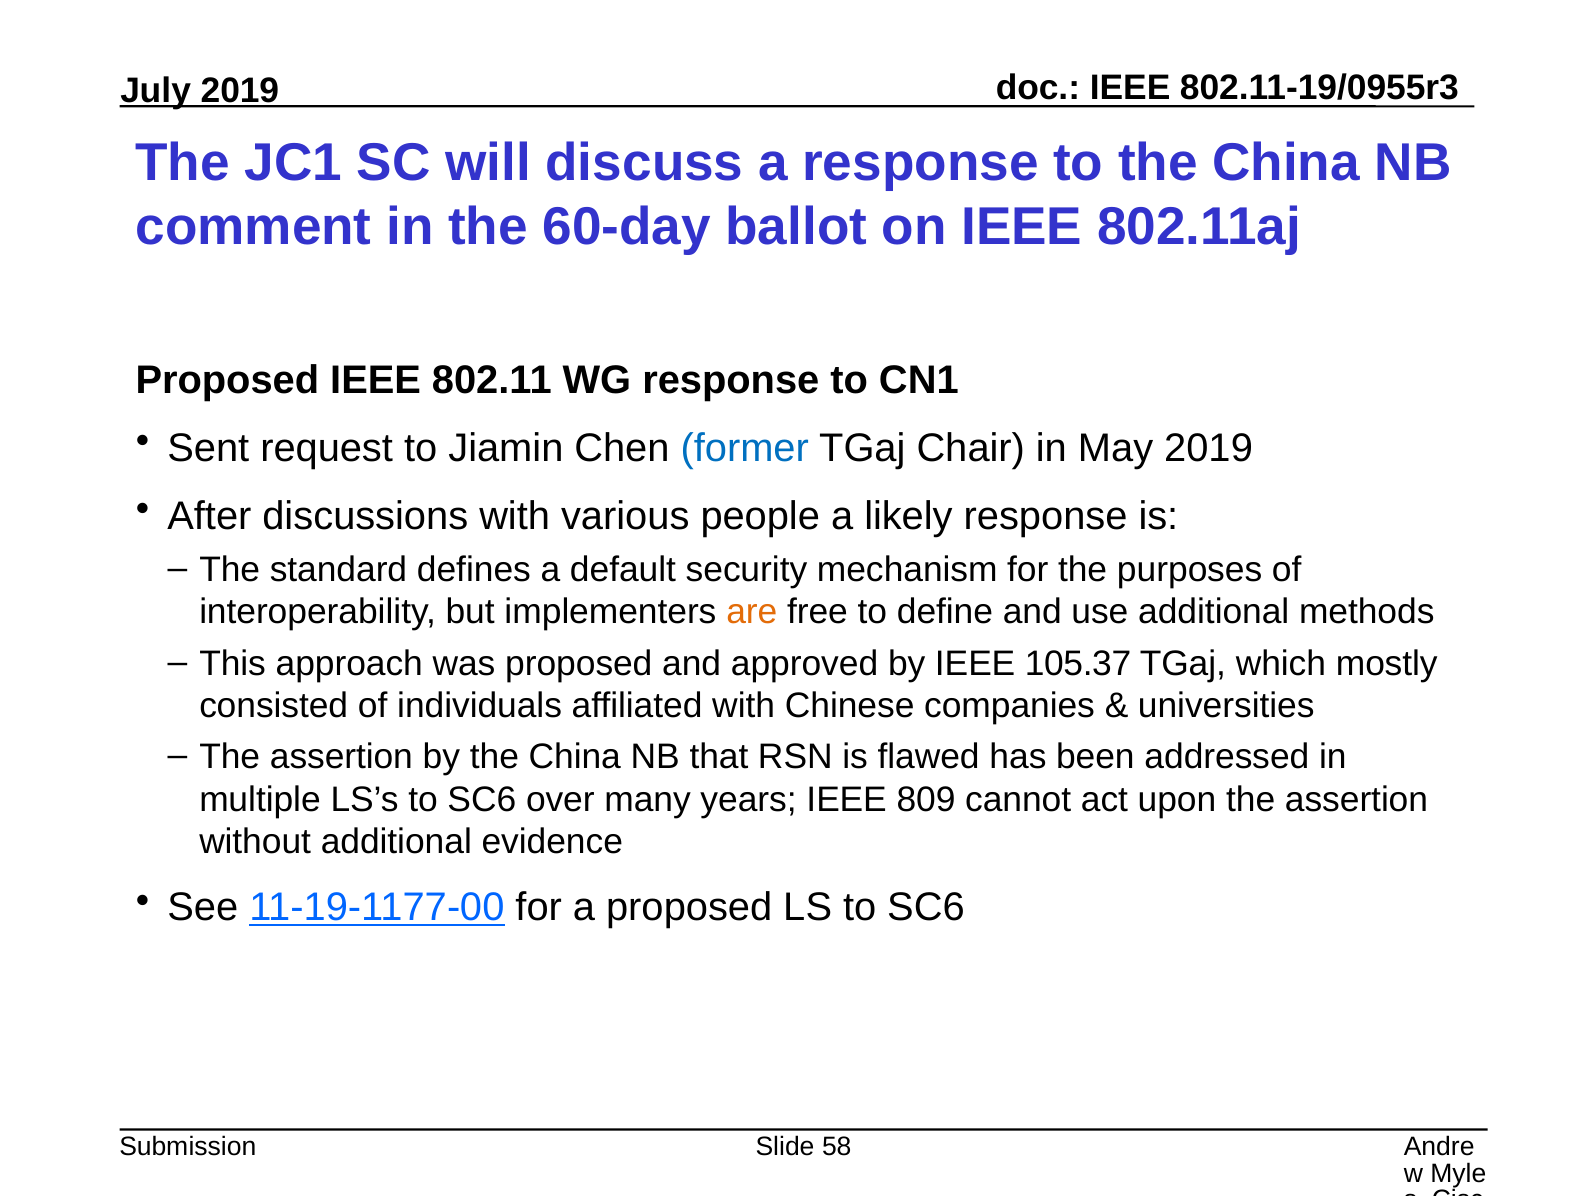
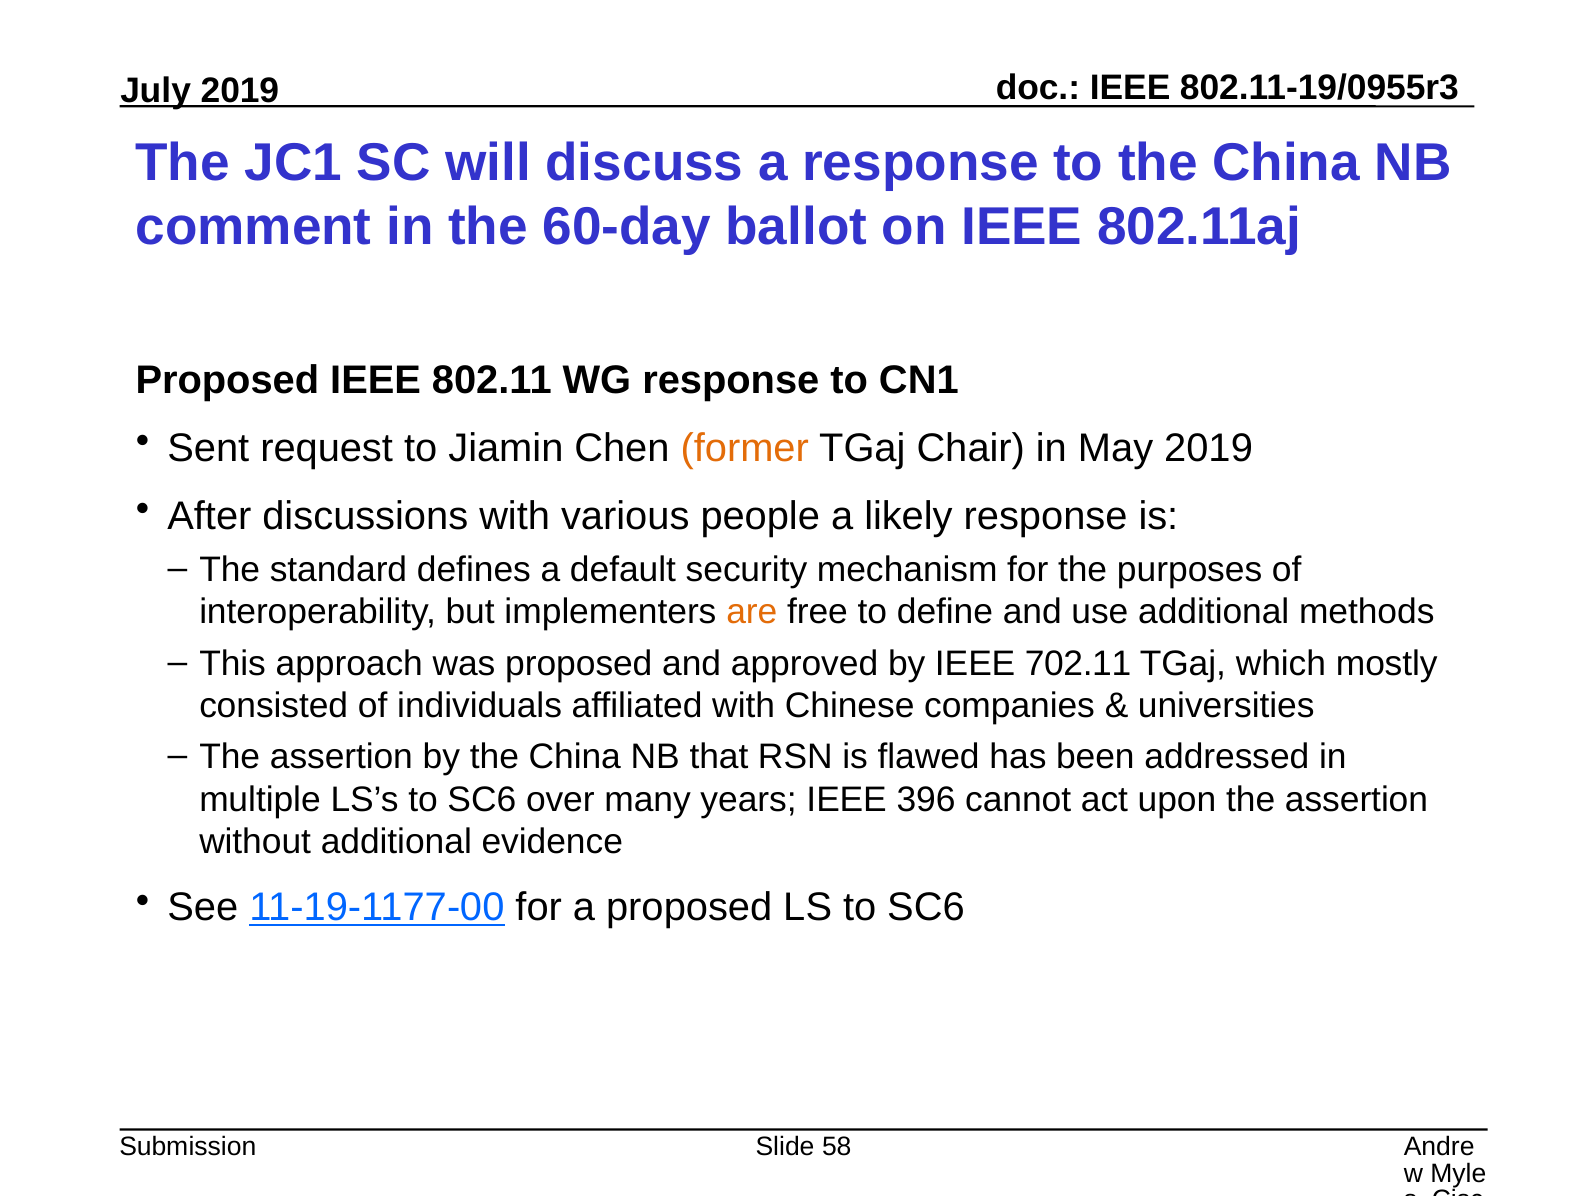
former colour: blue -> orange
105.37: 105.37 -> 702.11
809: 809 -> 396
